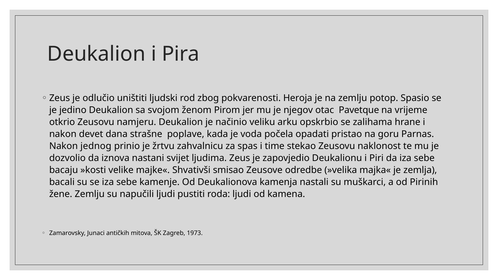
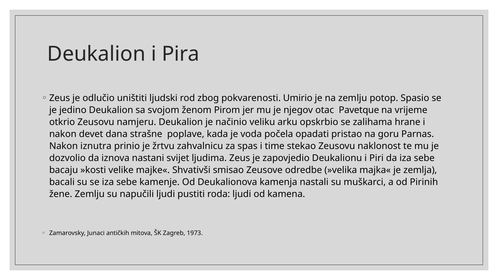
Heroja: Heroja -> Umirio
jednog: jednog -> iznutra
